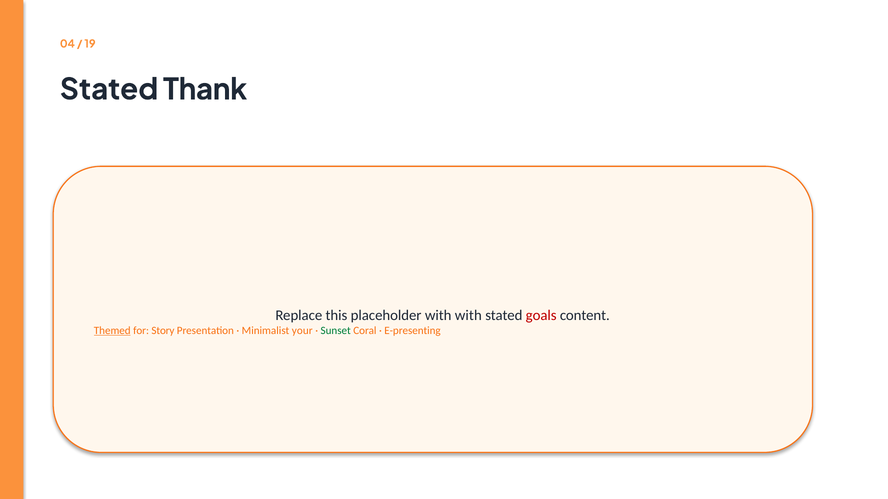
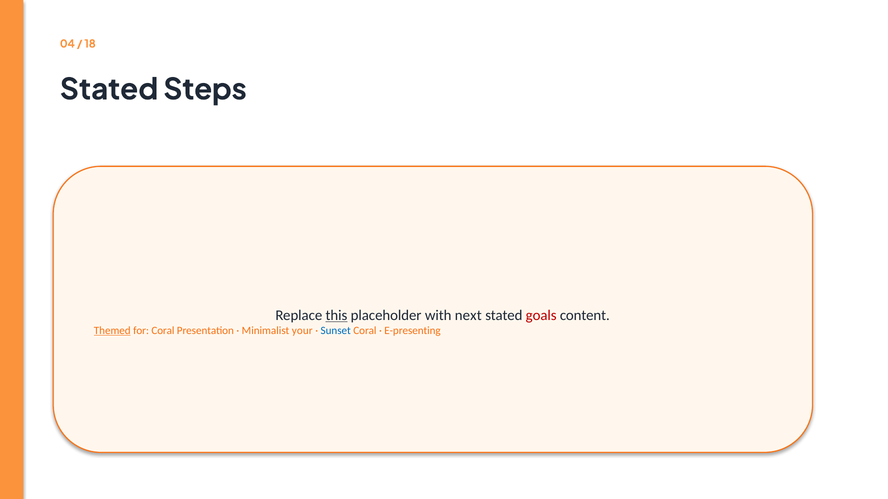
19: 19 -> 18
Thank: Thank -> Steps
this underline: none -> present
with with: with -> next
for Story: Story -> Coral
Sunset colour: green -> blue
